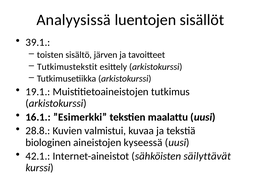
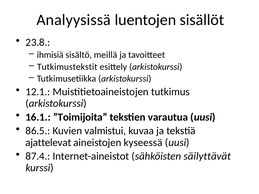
39.1: 39.1 -> 23.8
toisten: toisten -> ihmisiä
järven: järven -> meillä
19.1: 19.1 -> 12.1
”Esimerkki: ”Esimerkki -> ”Toimijoita
maalattu: maalattu -> varautua
28.8: 28.8 -> 86.5
biologinen: biologinen -> ajattelevat
42.1: 42.1 -> 87.4
